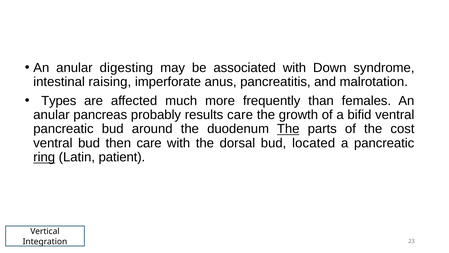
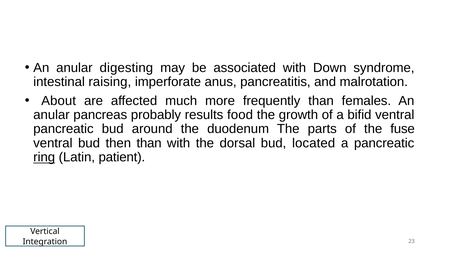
Types: Types -> About
results care: care -> food
The at (288, 129) underline: present -> none
cost: cost -> fuse
then care: care -> than
